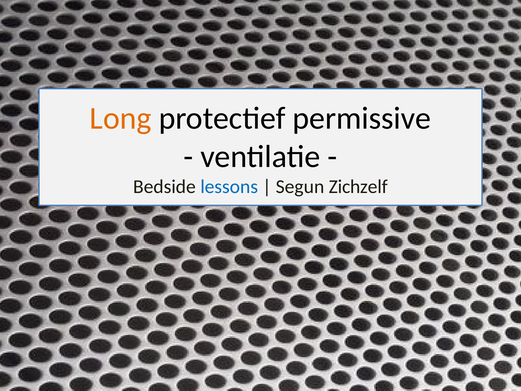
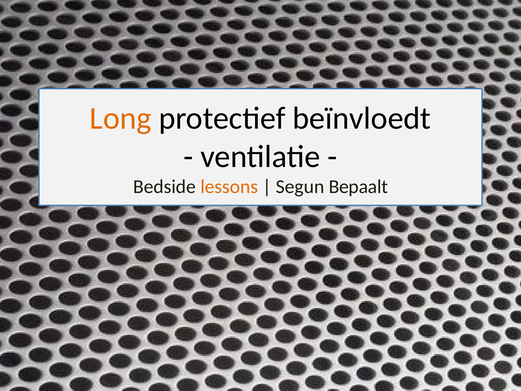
permissive: permissive -> beïnvloedt
lessons colour: blue -> orange
Zichzelf: Zichzelf -> Bepaalt
